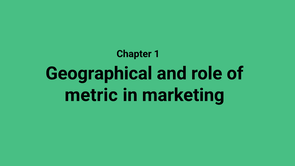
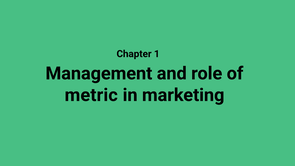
Geographical: Geographical -> Management
